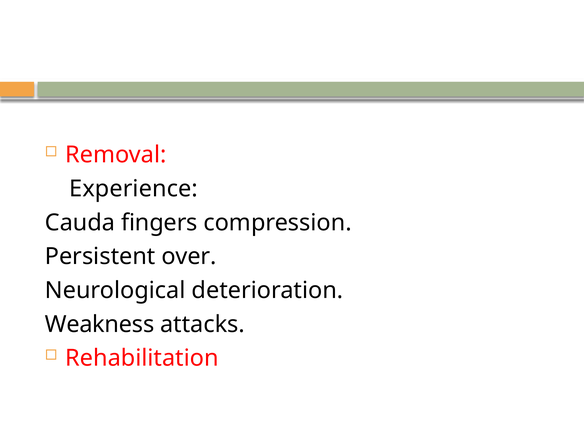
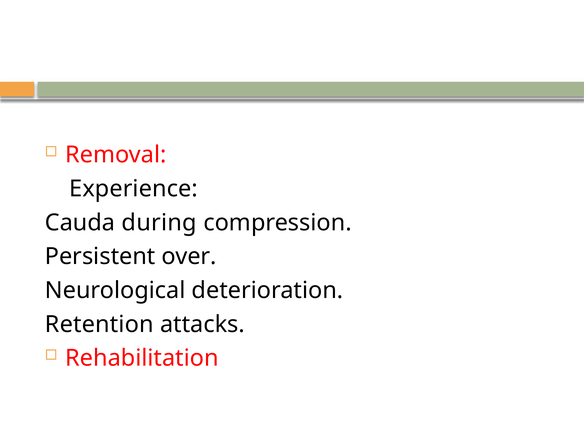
fingers: fingers -> during
Weakness: Weakness -> Retention
